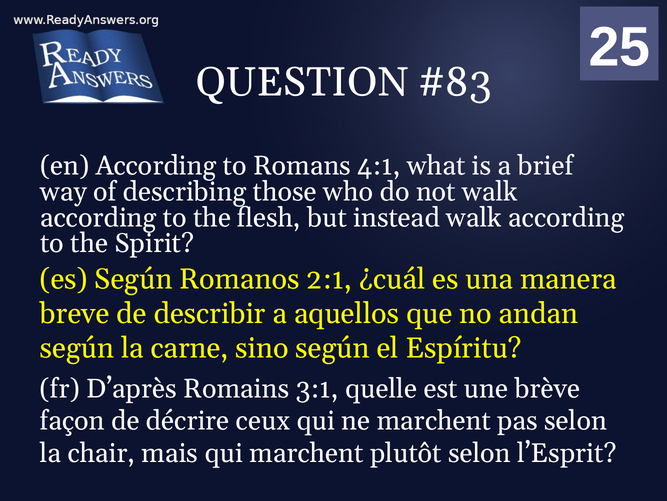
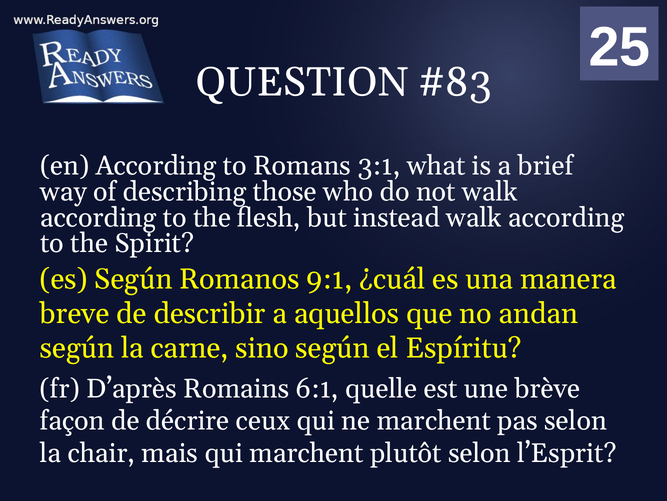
4:1: 4:1 -> 3:1
2:1: 2:1 -> 9:1
3:1: 3:1 -> 6:1
